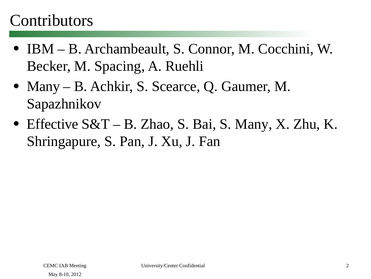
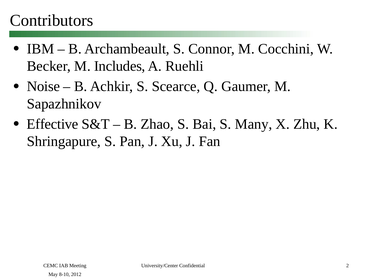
Spacing: Spacing -> Includes
Many at (43, 86): Many -> Noise
